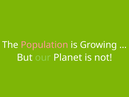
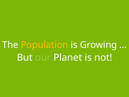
Population colour: pink -> yellow
